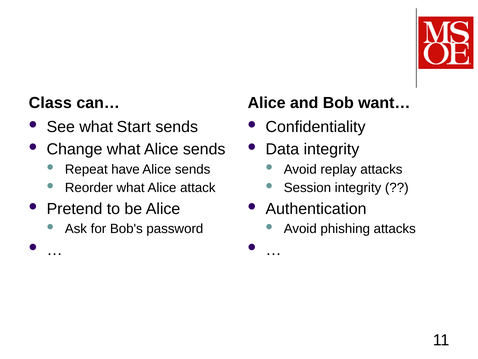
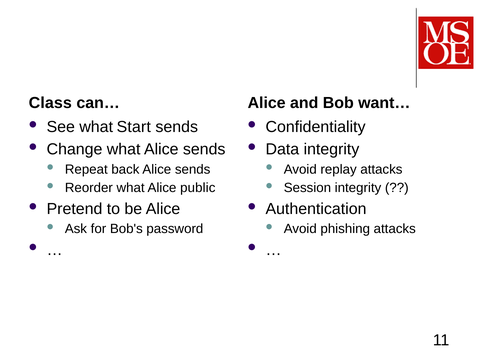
have: have -> back
attack: attack -> public
